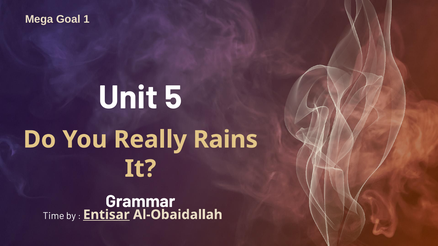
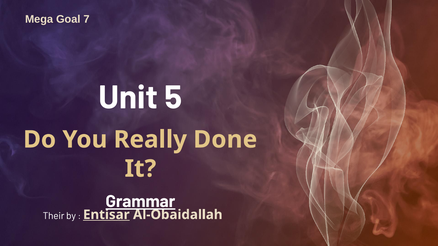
1: 1 -> 7
Rains: Rains -> Done
Grammar underline: none -> present
Time: Time -> Their
